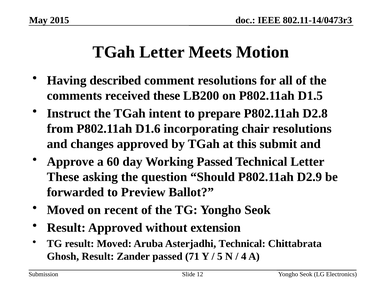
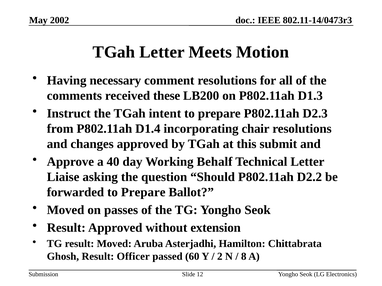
2015: 2015 -> 2002
described: described -> necessary
D1.5: D1.5 -> D1.3
D2.8: D2.8 -> D2.3
D1.6: D1.6 -> D1.4
60: 60 -> 40
Working Passed: Passed -> Behalf
These at (63, 177): These -> Liaise
D2.9: D2.9 -> D2.2
forwarded to Preview: Preview -> Prepare
recent: recent -> passes
Asterjadhi Technical: Technical -> Hamilton
Zander: Zander -> Officer
71: 71 -> 60
5: 5 -> 2
4: 4 -> 8
